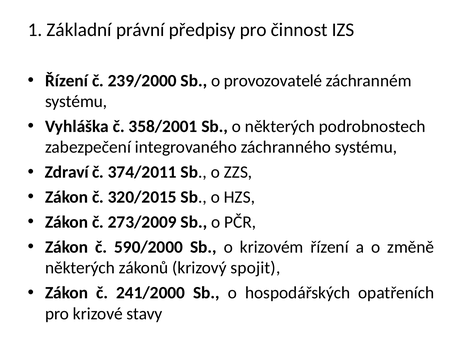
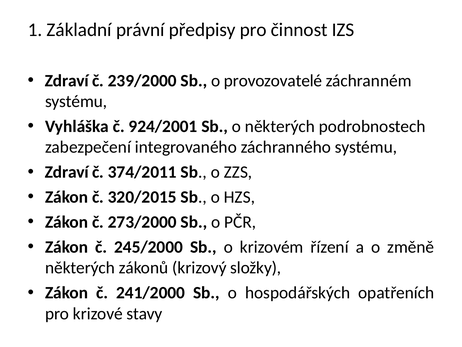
Řízení at (67, 80): Řízení -> Zdraví
358/2001: 358/2001 -> 924/2001
273/2009: 273/2009 -> 273/2000
590/2000: 590/2000 -> 245/2000
spojit: spojit -> složky
